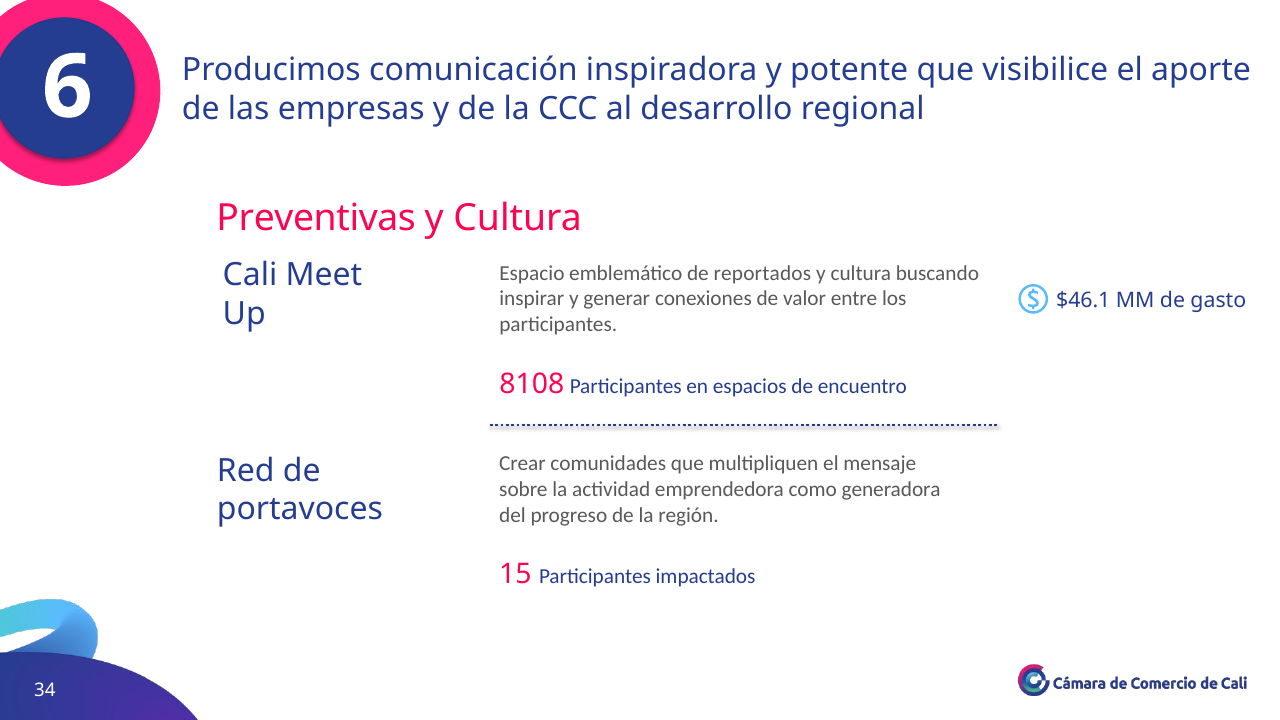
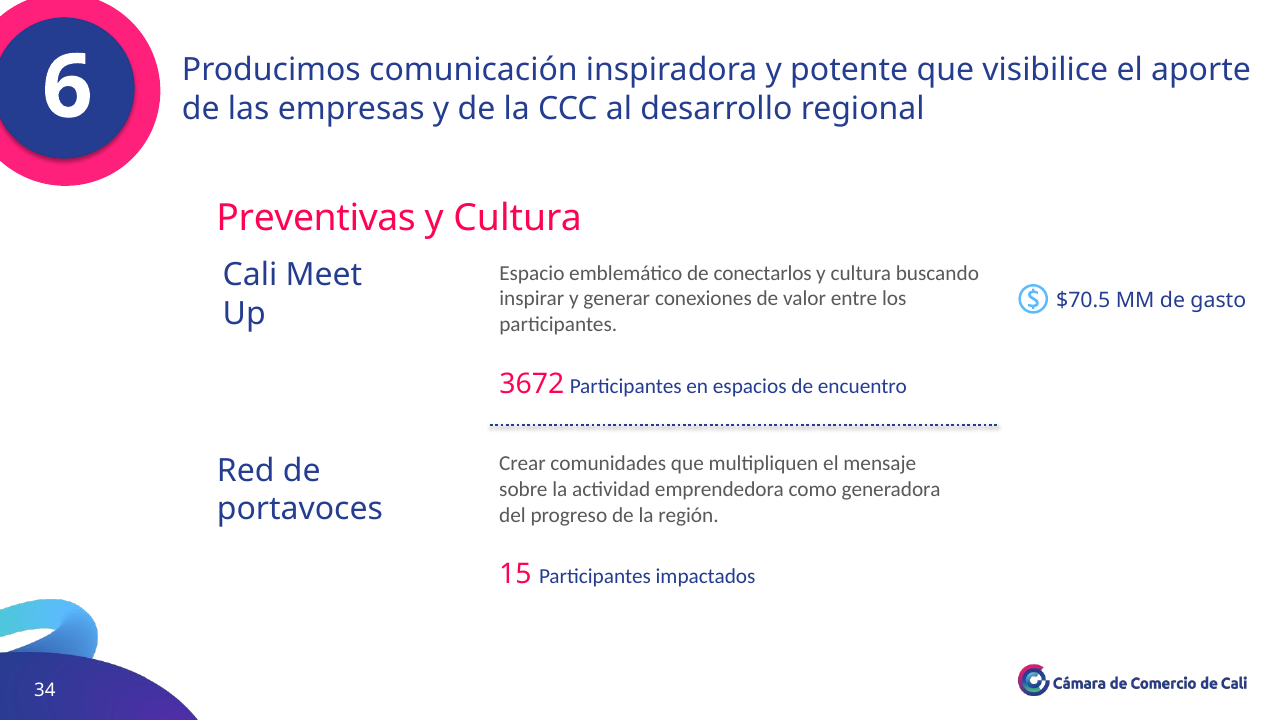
reportados: reportados -> conectarlos
$46.1: $46.1 -> $70.5
8108: 8108 -> 3672
